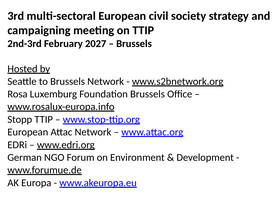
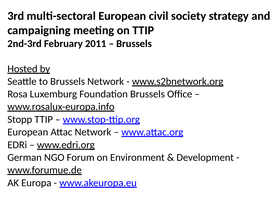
2027: 2027 -> 2011
